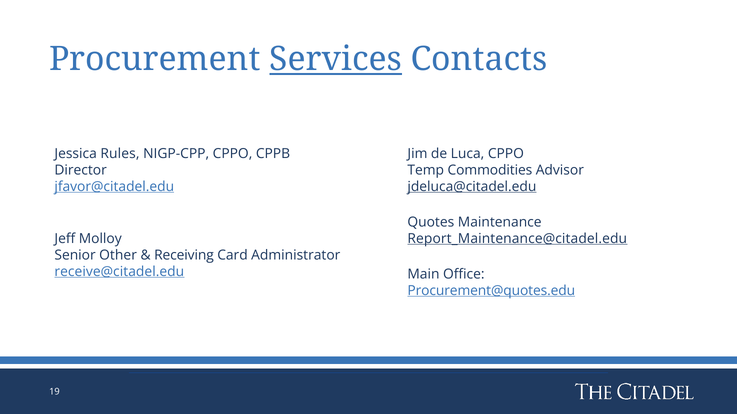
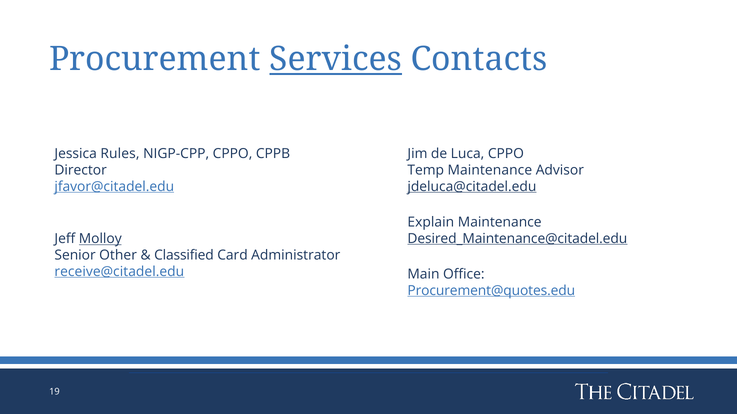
Temp Commodities: Commodities -> Maintenance
Quotes: Quotes -> Explain
Molloy underline: none -> present
Report_Maintenance@citadel.edu: Report_Maintenance@citadel.edu -> Desired_Maintenance@citadel.edu
Receiving: Receiving -> Classified
